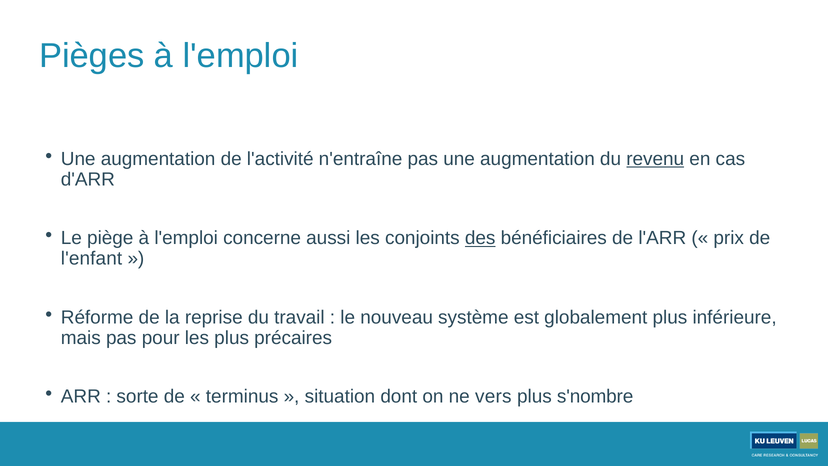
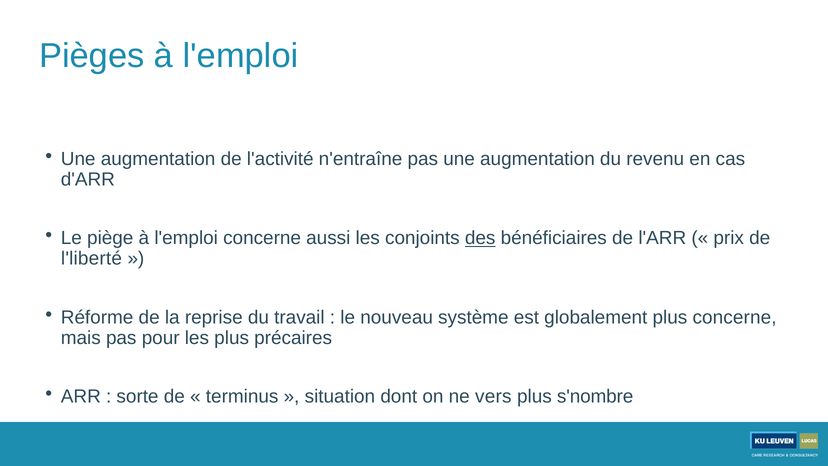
revenu underline: present -> none
l'enfant: l'enfant -> l'liberté
plus inférieure: inférieure -> concerne
